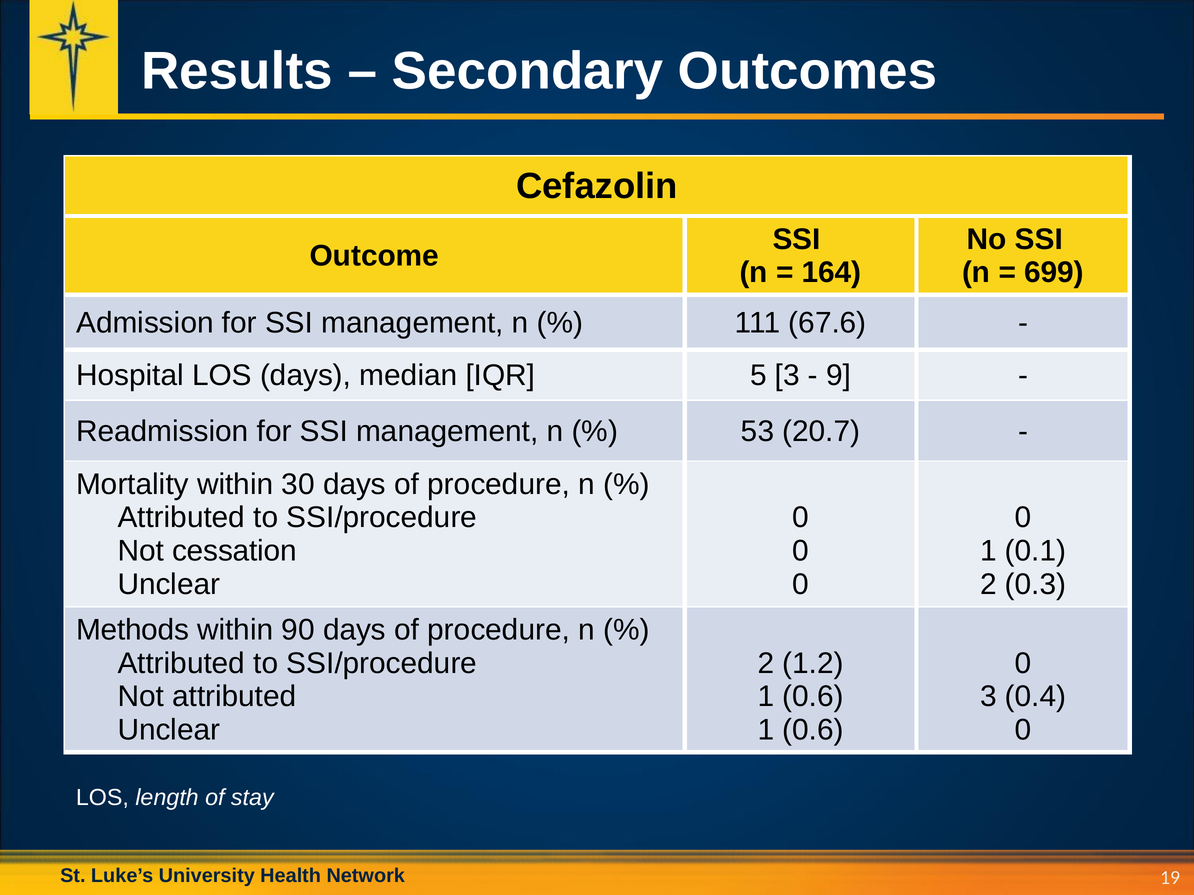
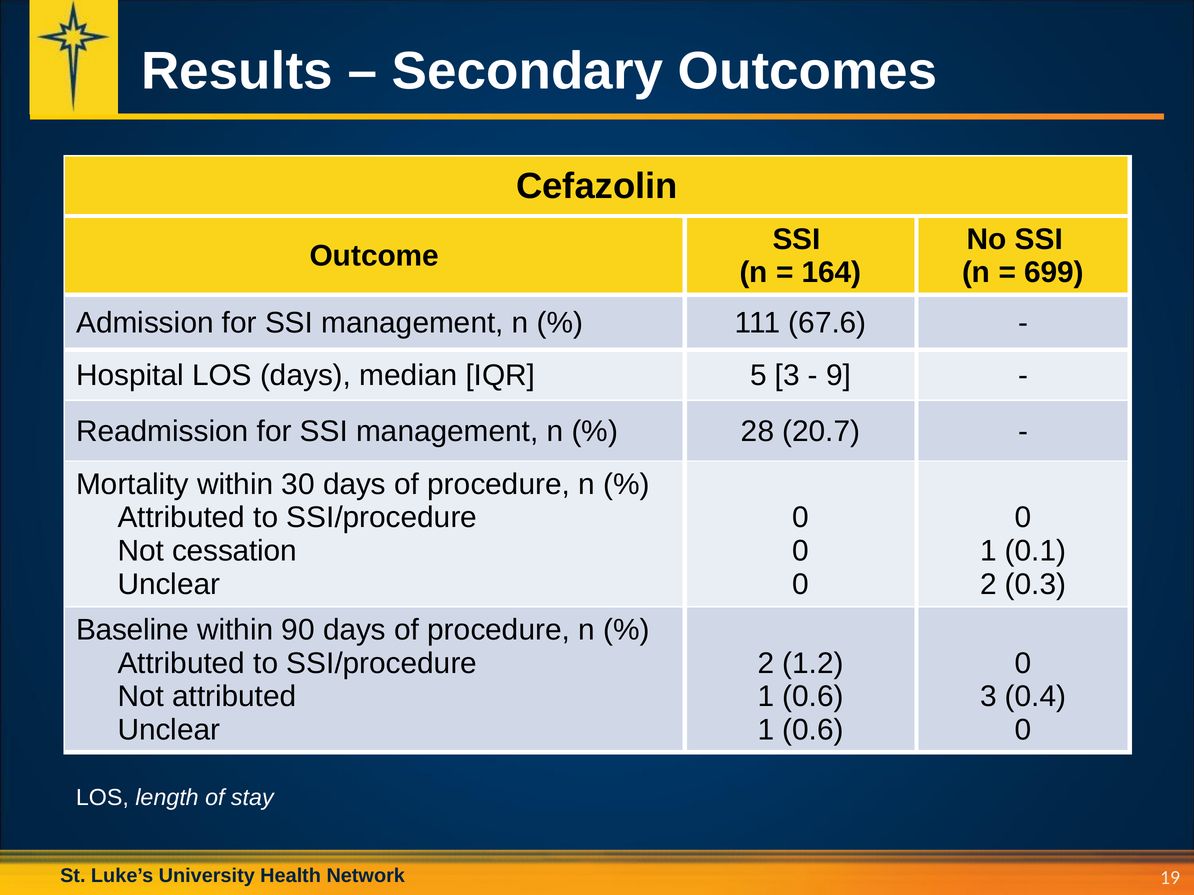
53: 53 -> 28
Methods: Methods -> Baseline
